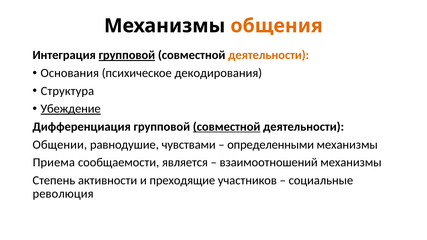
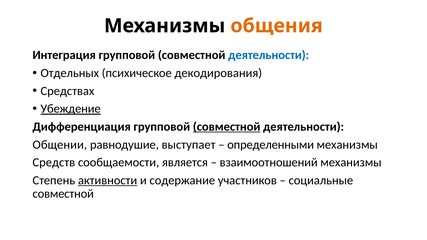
групповой at (127, 55) underline: present -> none
деятельности at (269, 55) colour: orange -> blue
Основания: Основания -> Отдельных
Структура: Структура -> Средствах
чувствами: чувствами -> выступает
Приема: Приема -> Средств
активности underline: none -> present
преходящие: преходящие -> содержание
революция at (63, 194): революция -> совместной
